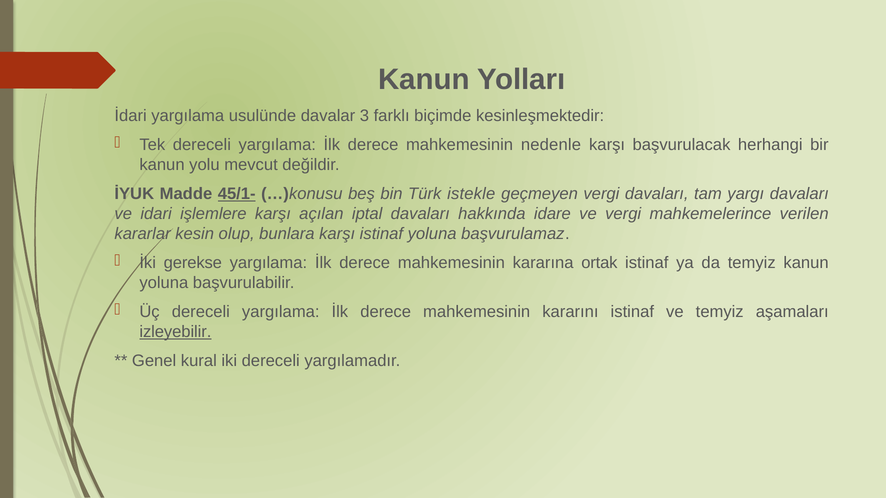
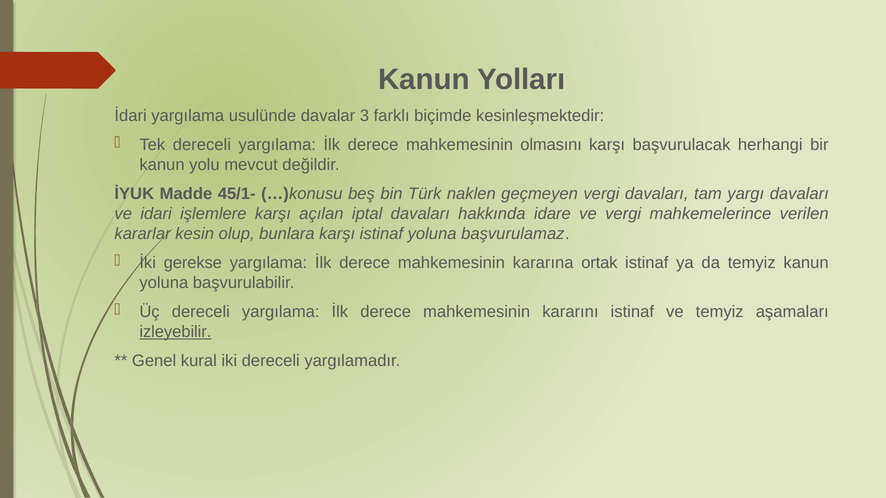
nedenle: nedenle -> olmasını
45/1- underline: present -> none
istekle: istekle -> naklen
